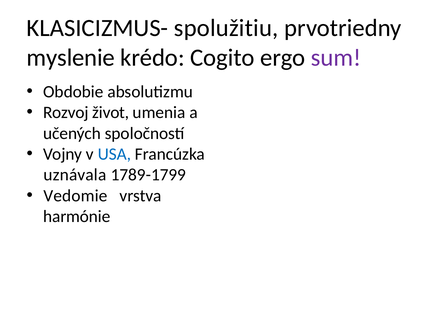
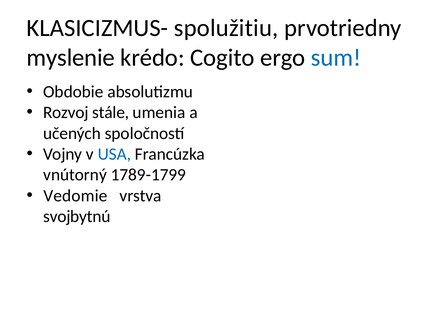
sum colour: purple -> blue
život: život -> stále
uznávala: uznávala -> vnútorný
harmónie: harmónie -> svojbytnú
